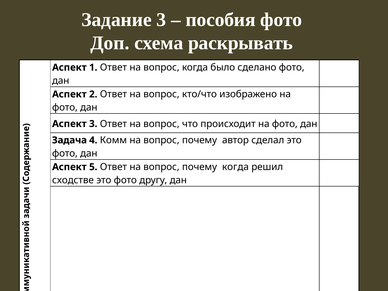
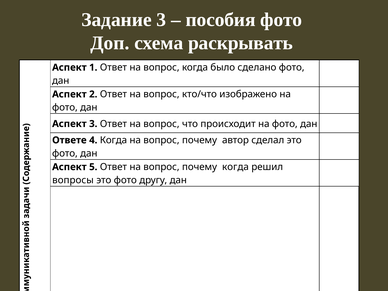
Задача: Задача -> Ответе
4 Комм: Комм -> Когда
сходстве: сходстве -> вопросы
